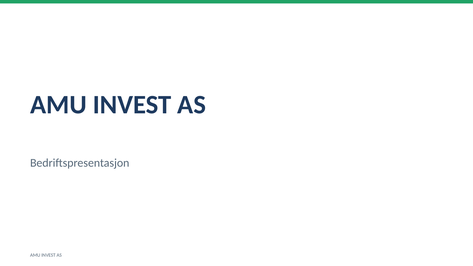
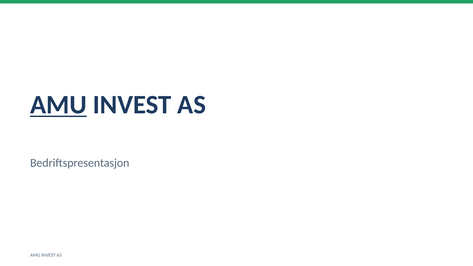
AMU at (58, 105) underline: none -> present
